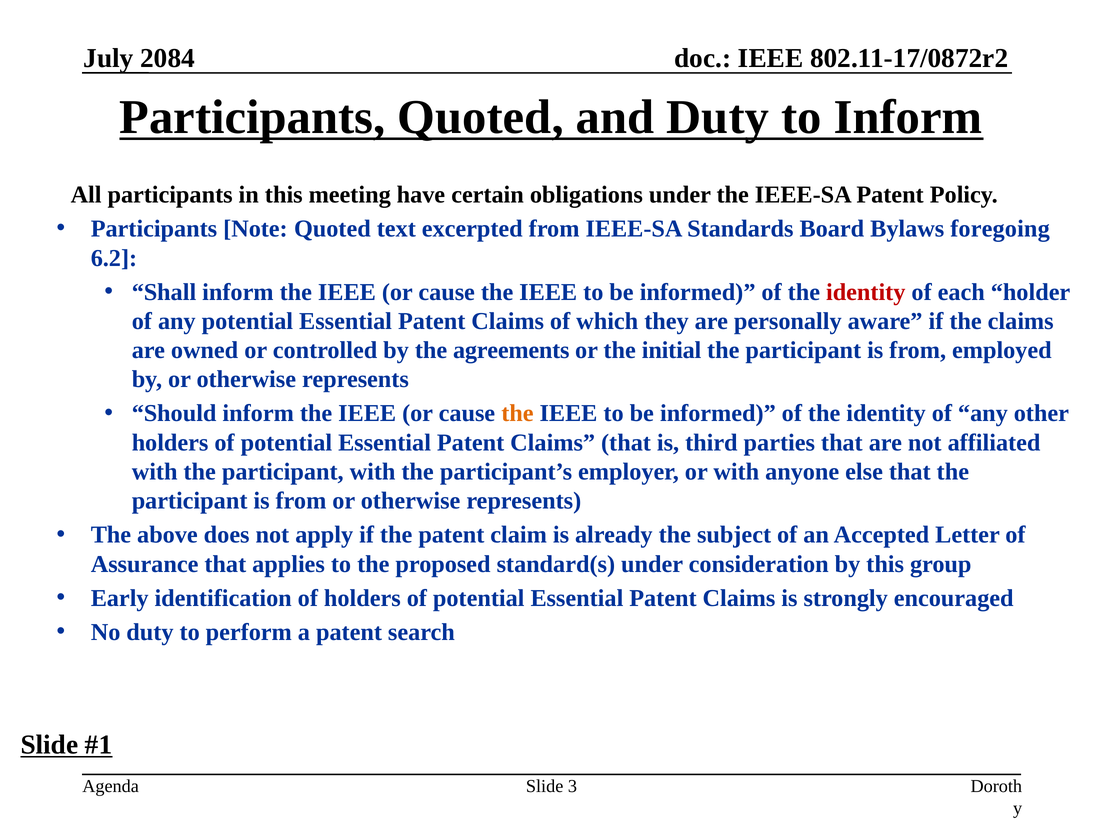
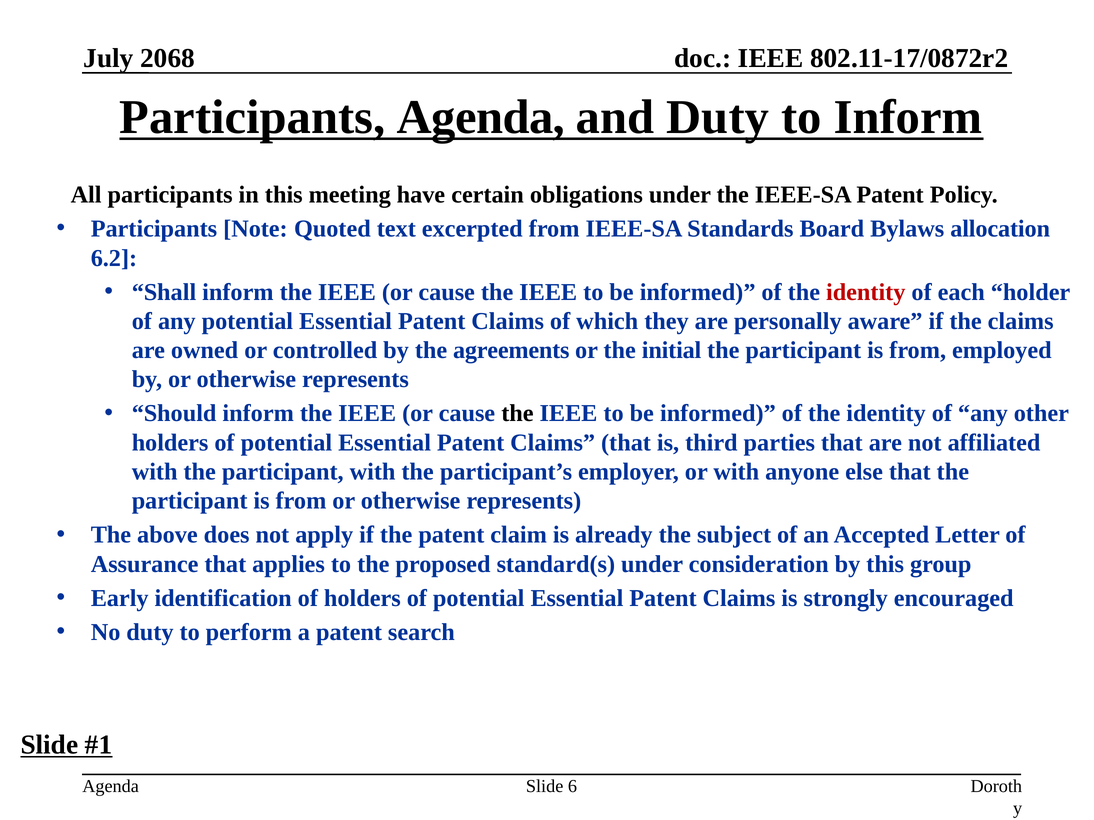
2084: 2084 -> 2068
Participants Quoted: Quoted -> Agenda
foregoing: foregoing -> allocation
the at (517, 414) colour: orange -> black
3: 3 -> 6
